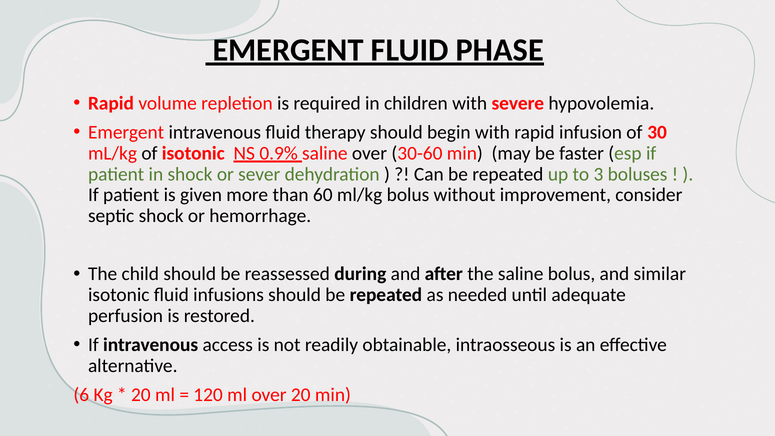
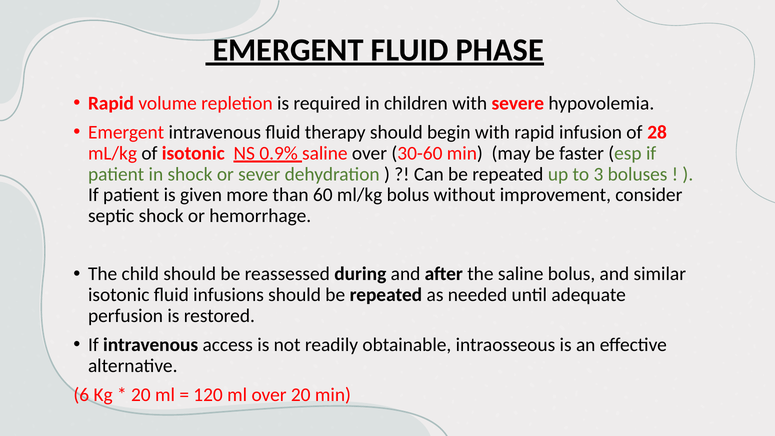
30: 30 -> 28
